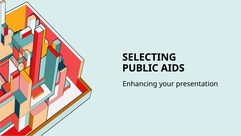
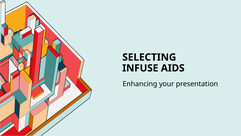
PUBLIC: PUBLIC -> INFUSE
